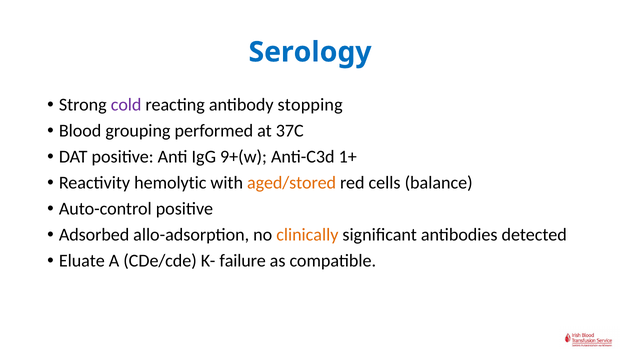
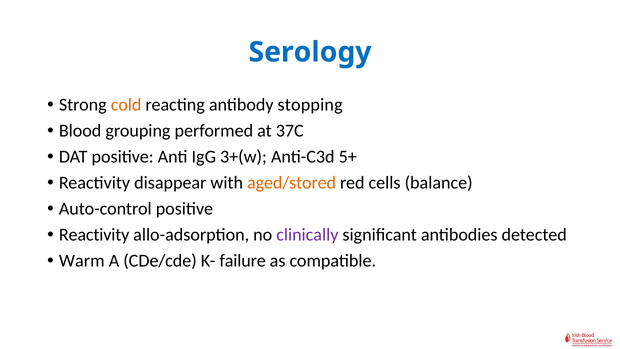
cold colour: purple -> orange
9+(w: 9+(w -> 3+(w
1+: 1+ -> 5+
hemolytic: hemolytic -> disappear
Adsorbed at (94, 235): Adsorbed -> Reactivity
clinically colour: orange -> purple
Eluate: Eluate -> Warm
